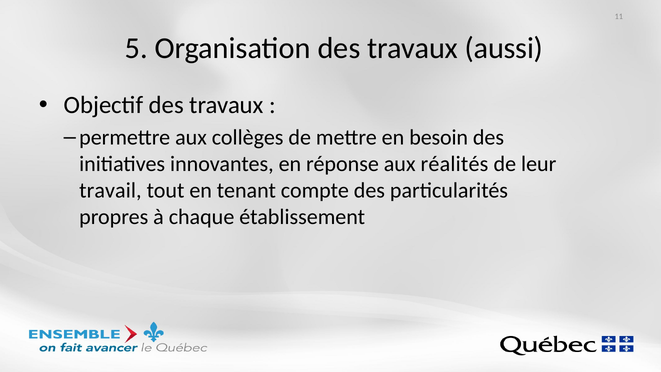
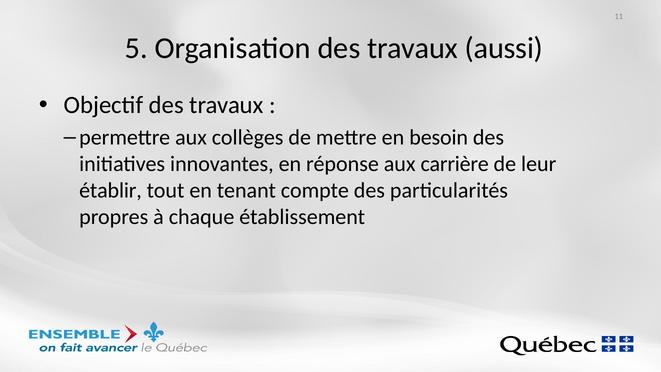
réalités: réalités -> carrière
travail: travail -> établir
